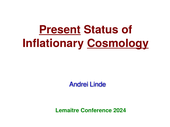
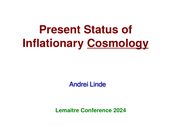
Present underline: present -> none
